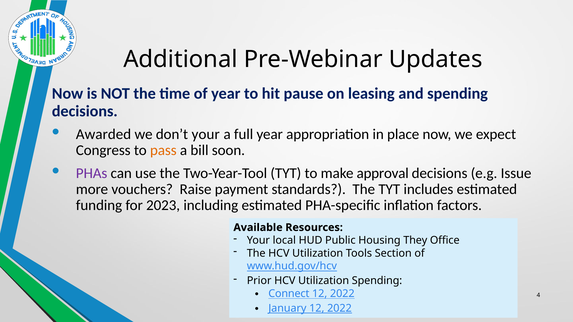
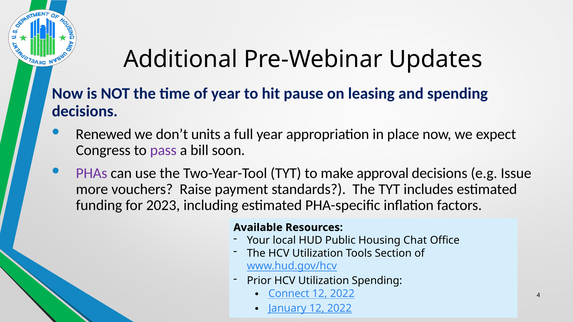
Awarded: Awarded -> Renewed
don’t your: your -> units
pass colour: orange -> purple
They: They -> Chat
